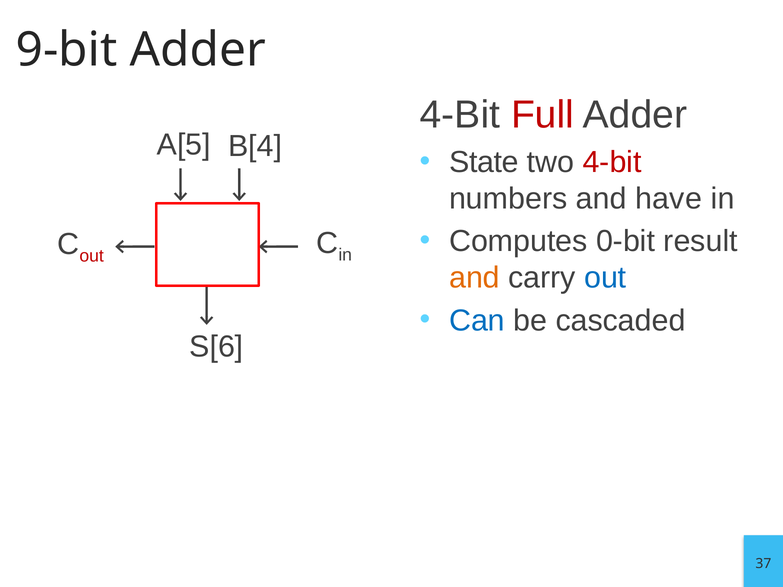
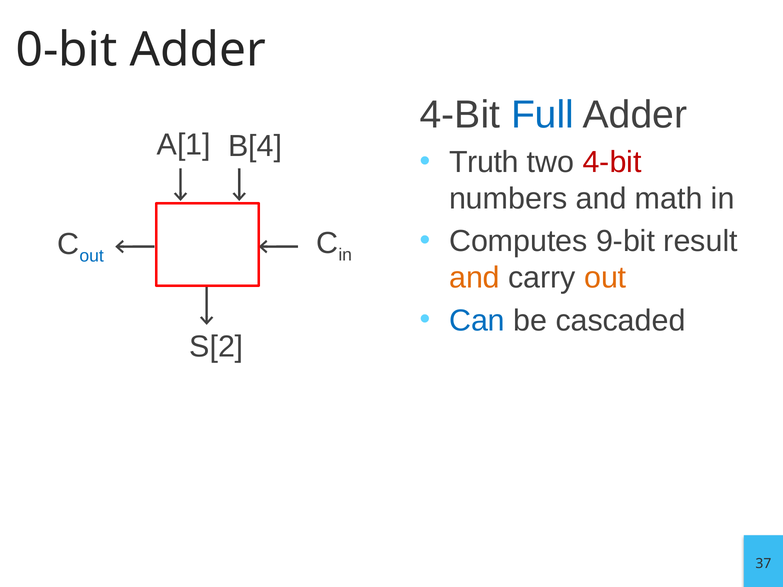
9-bit: 9-bit -> 0-bit
Full colour: red -> blue
A[5: A[5 -> A[1
State: State -> Truth
have: have -> math
0-bit: 0-bit -> 9-bit
out at (92, 256) colour: red -> blue
out at (605, 278) colour: blue -> orange
S[6: S[6 -> S[2
